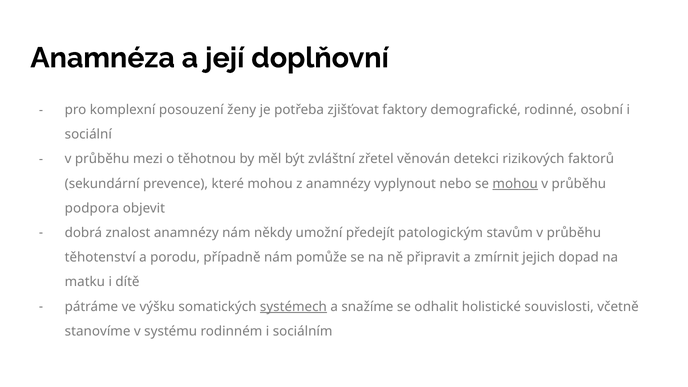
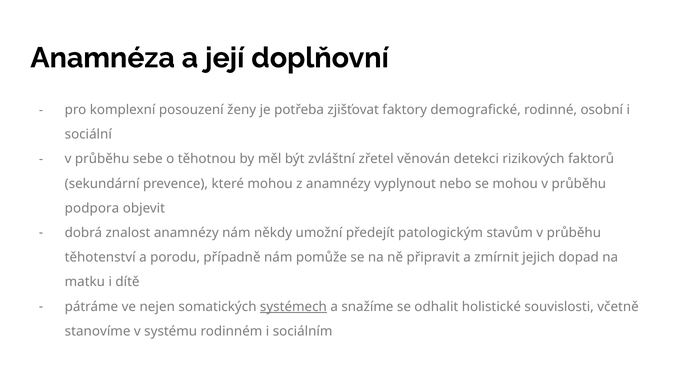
mezi: mezi -> sebe
mohou at (515, 184) underline: present -> none
výšku: výšku -> nejen
